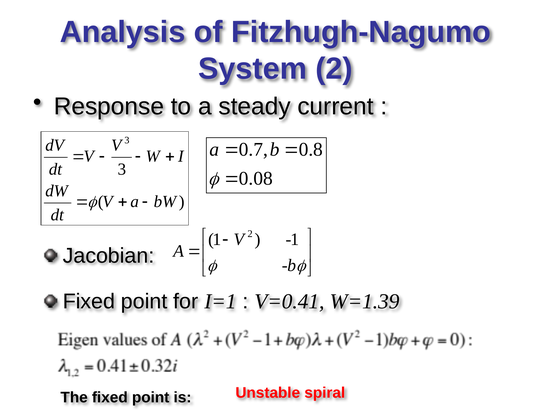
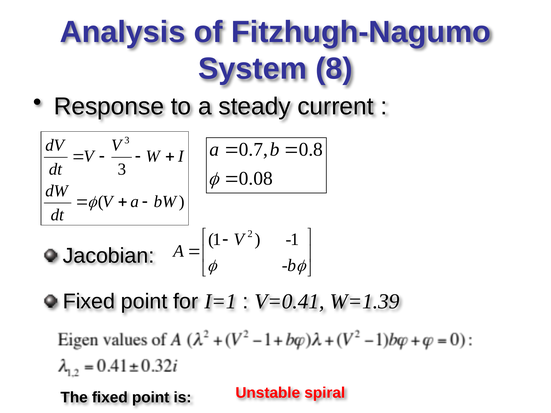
System 2: 2 -> 8
